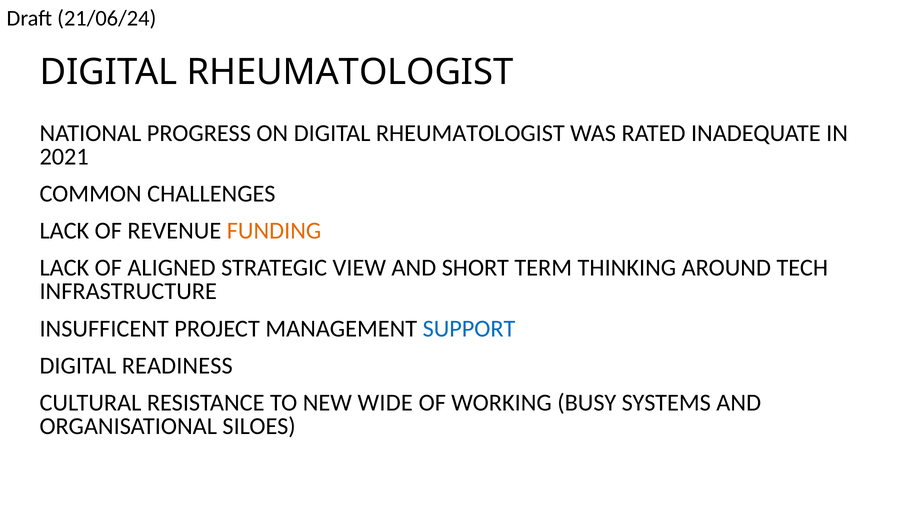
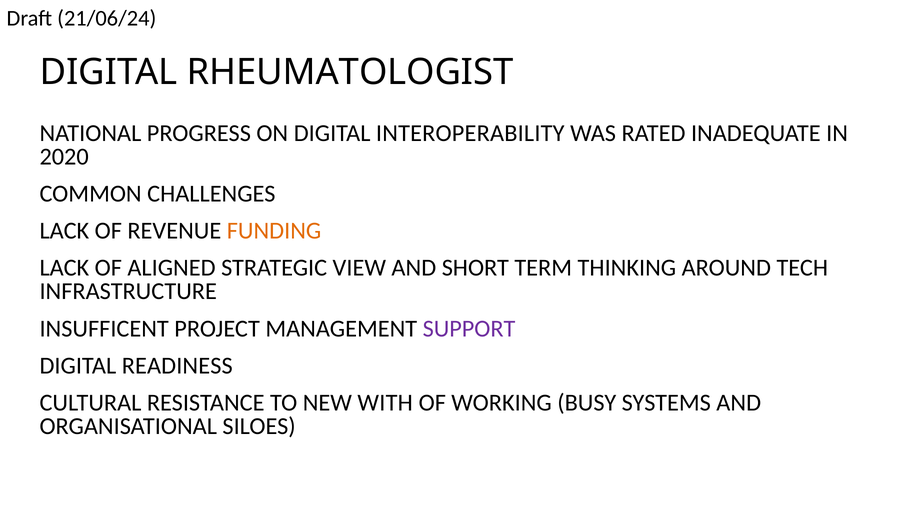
ON DIGITAL RHEUMATOLOGIST: RHEUMATOLOGIST -> INTEROPERABILITY
2021: 2021 -> 2020
SUPPORT colour: blue -> purple
WIDE: WIDE -> WITH
